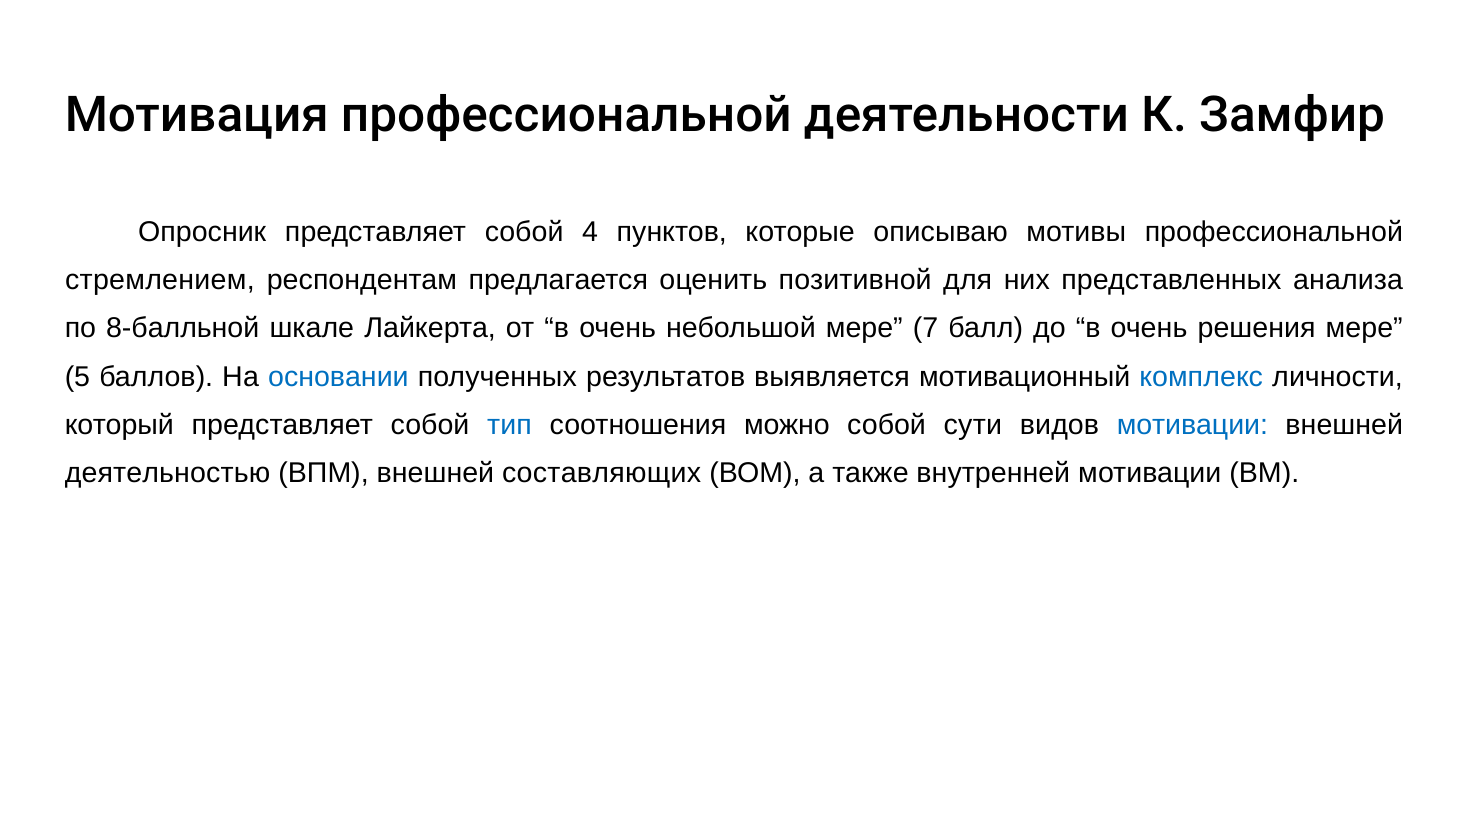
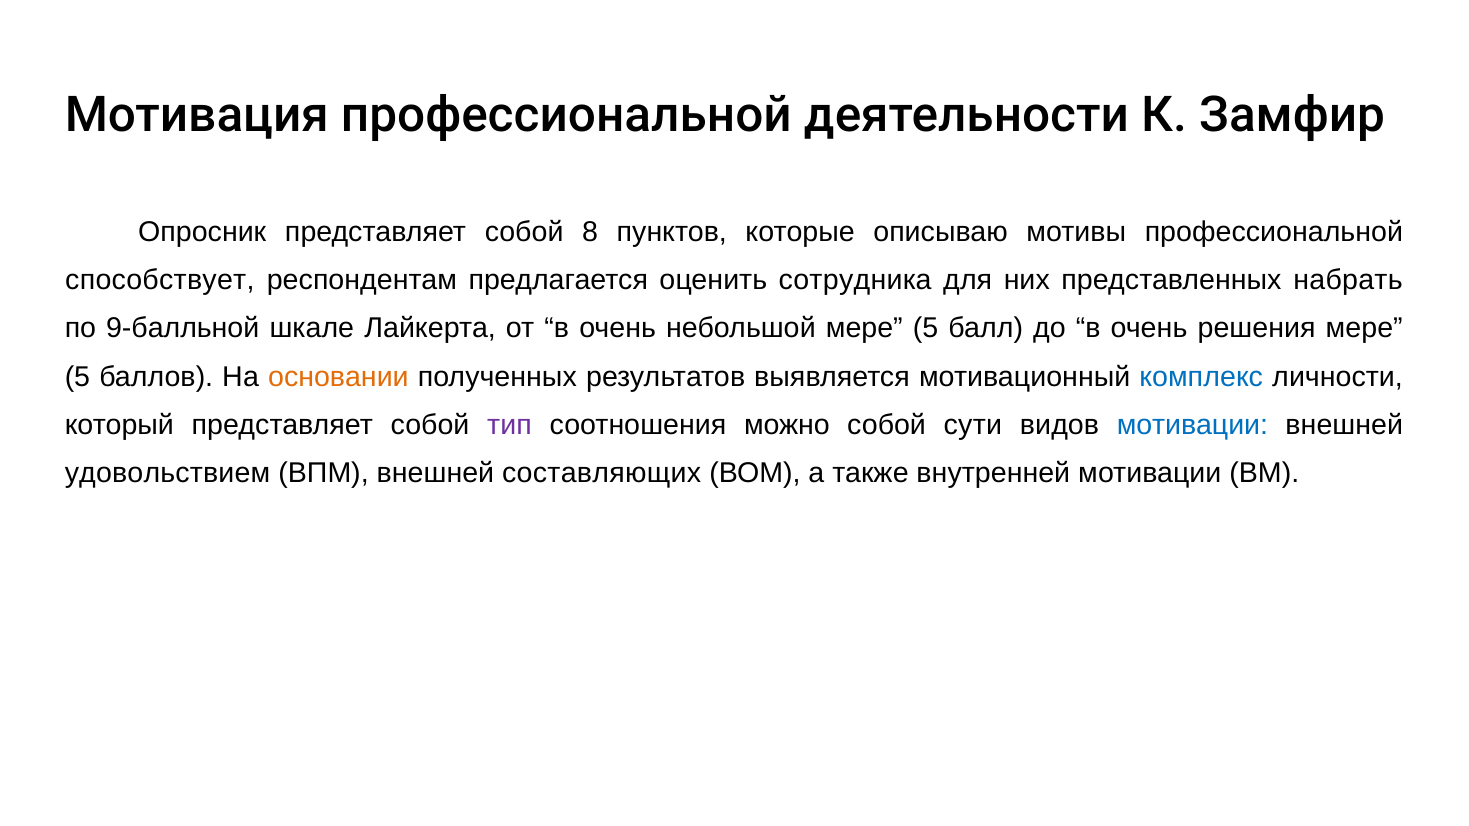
4: 4 -> 8
стремлением: стремлением -> способствует
позитивной: позитивной -> сотрудника
анализа: анализа -> набрать
8-балльной: 8-балльной -> 9-балльной
небольшой мере 7: 7 -> 5
основании colour: blue -> orange
тип colour: blue -> purple
деятельностью: деятельностью -> удовольствием
